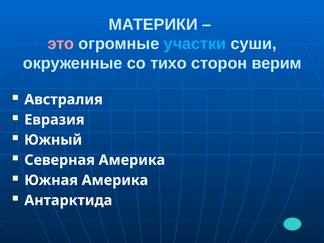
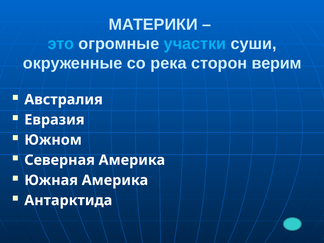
это colour: pink -> light blue
тихо: тихо -> река
Южный: Южный -> Южном
